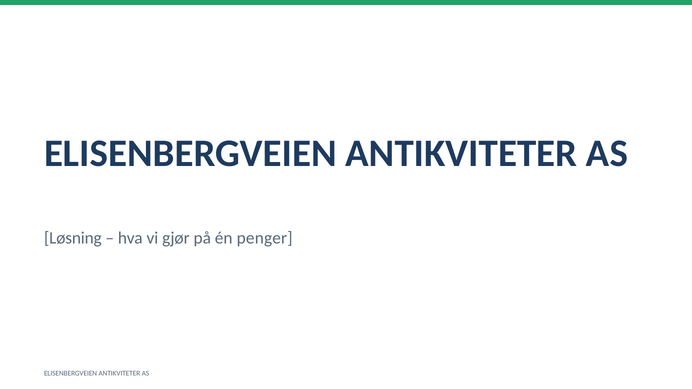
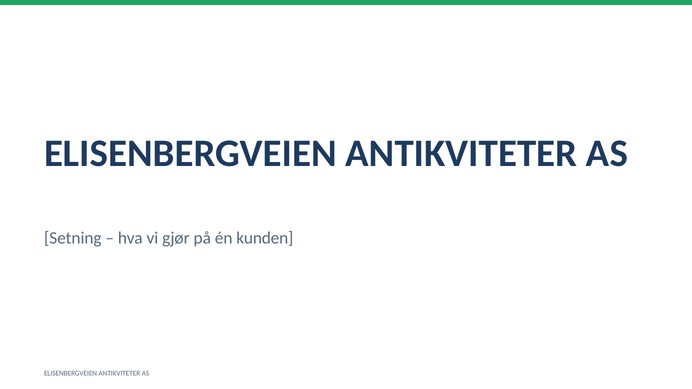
Løsning: Løsning -> Setning
penger: penger -> kunden
